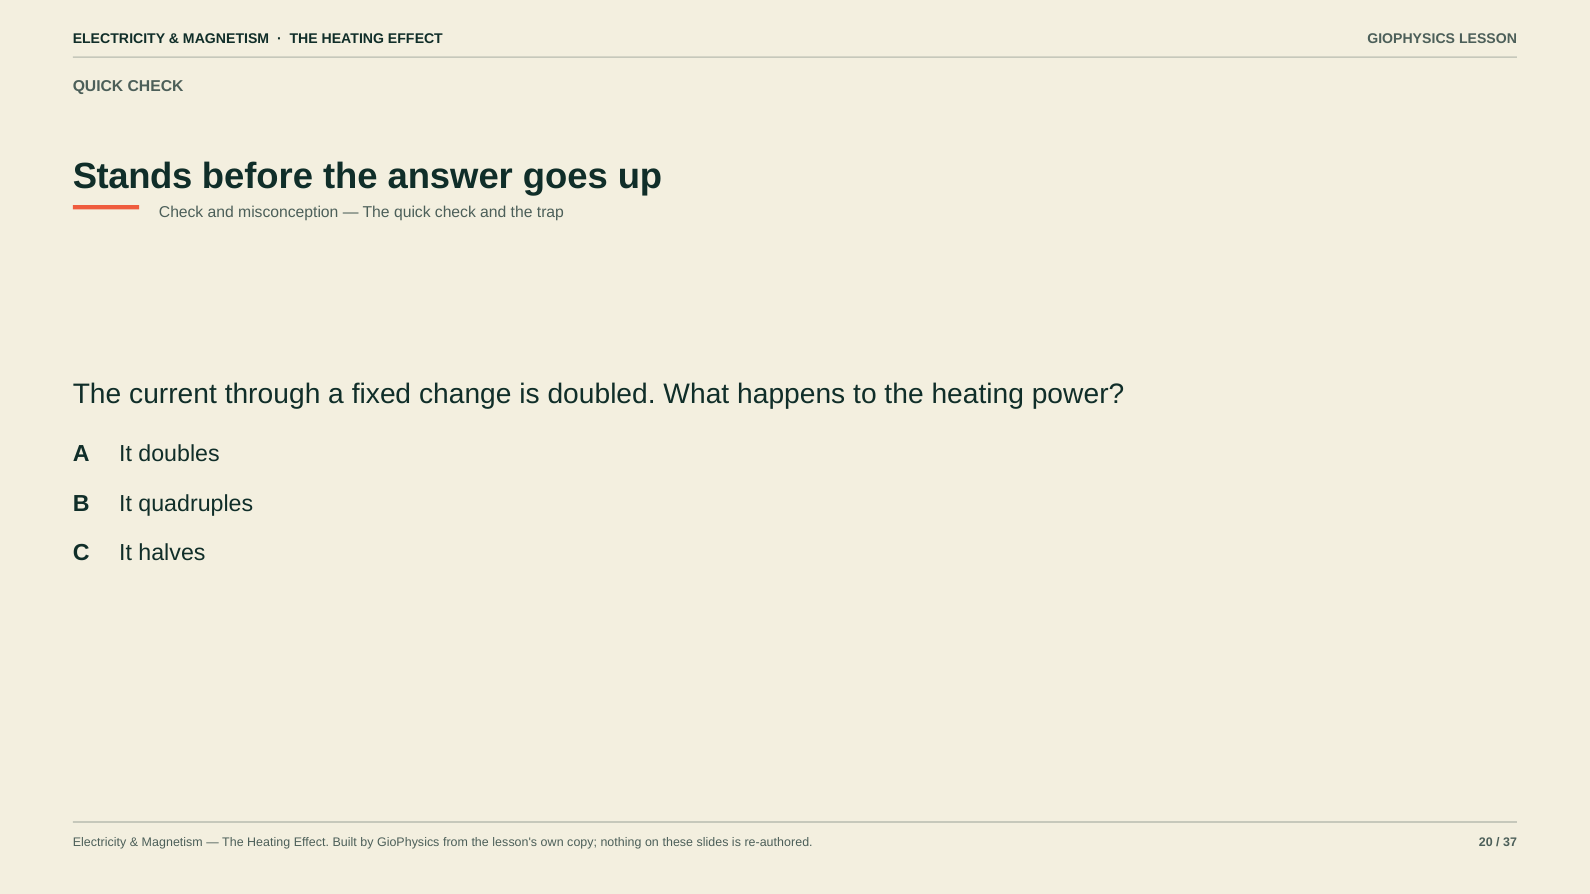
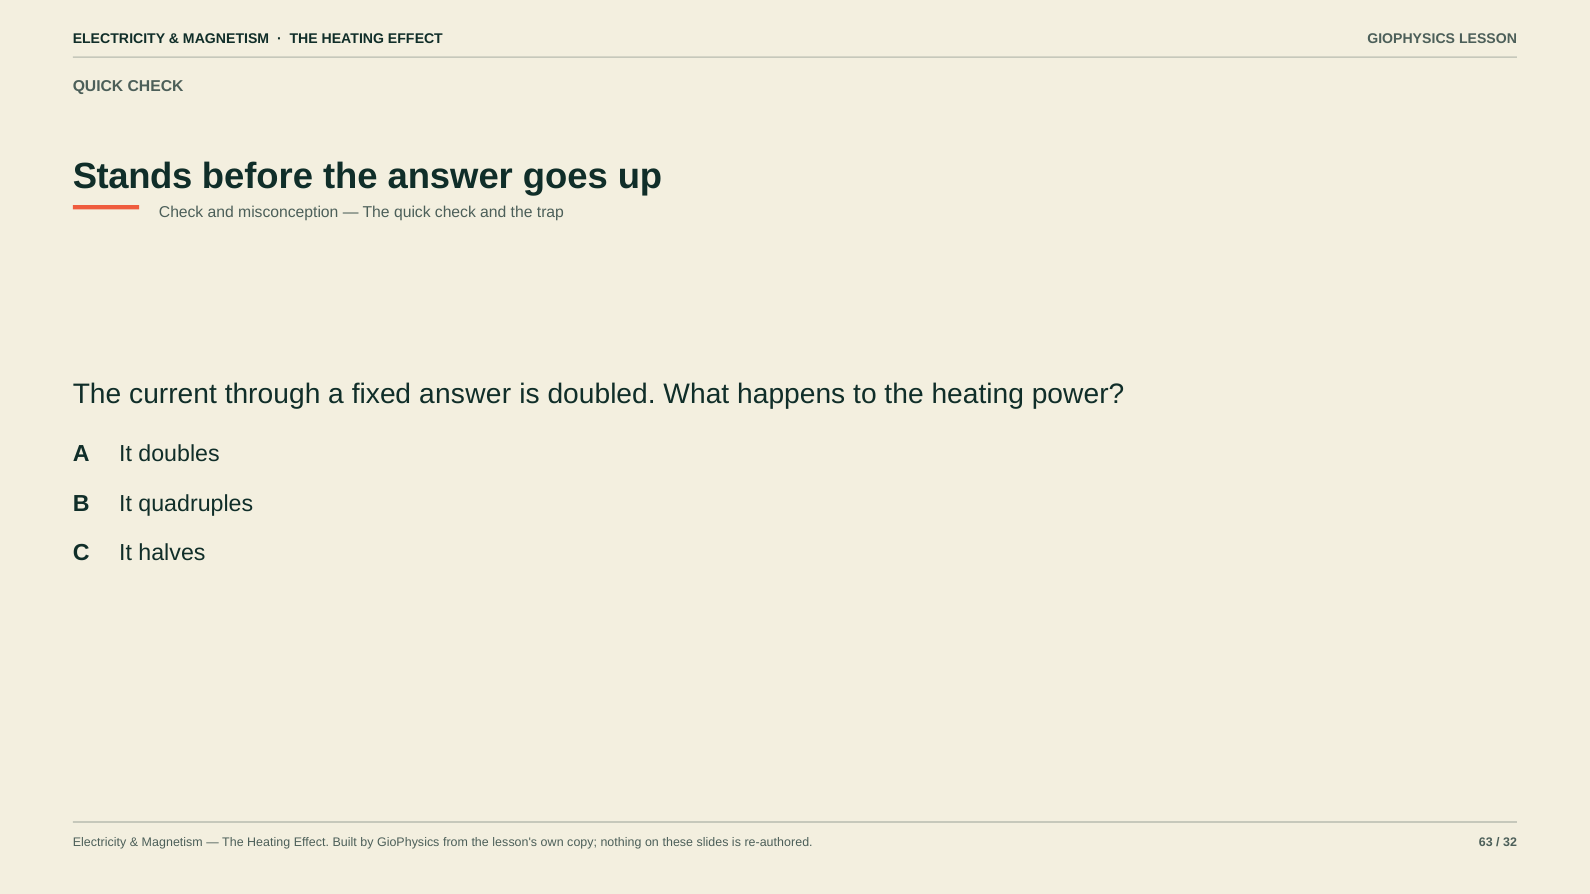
fixed change: change -> answer
20: 20 -> 63
37: 37 -> 32
